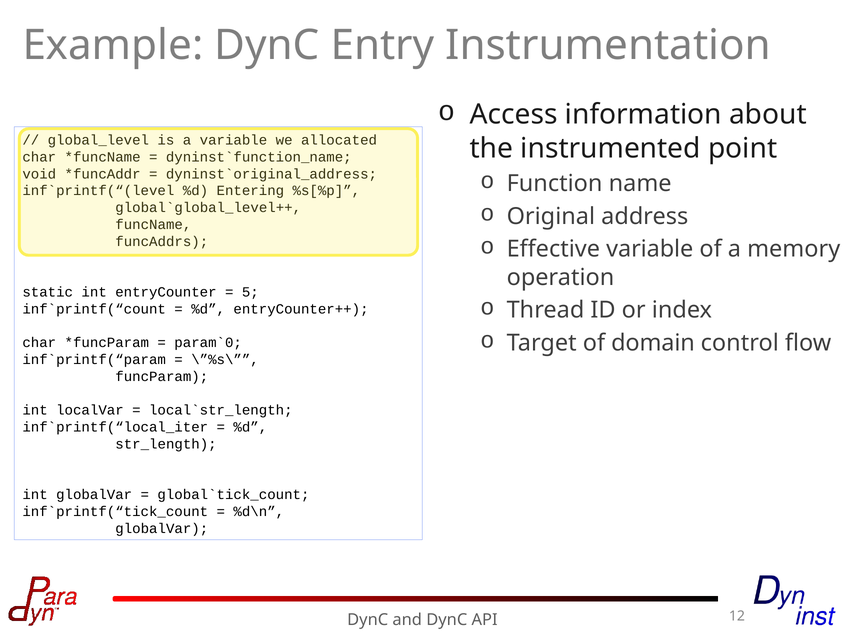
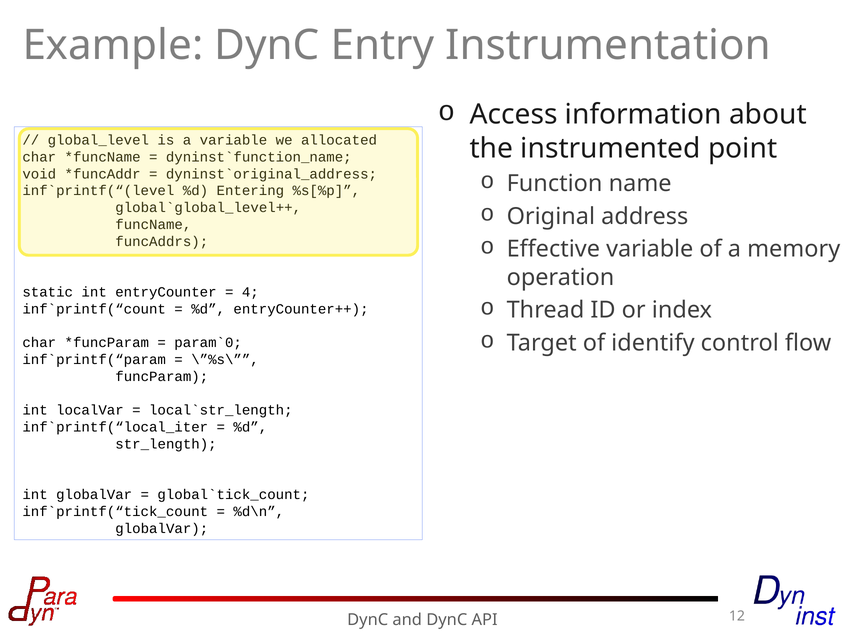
5: 5 -> 4
domain: domain -> identify
